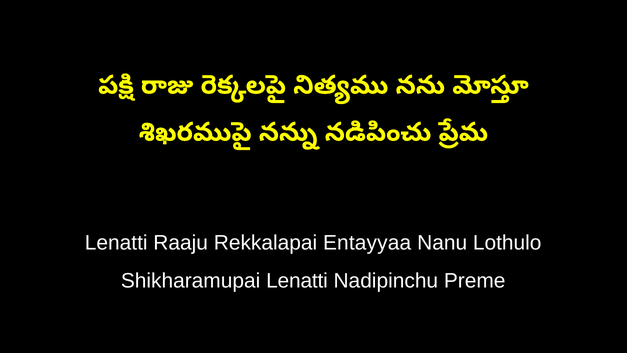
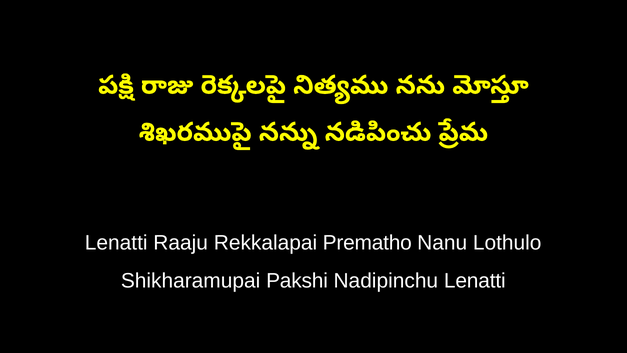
Entayyaa: Entayyaa -> Prematho
Shikharamupai Lenatti: Lenatti -> Pakshi
Nadipinchu Preme: Preme -> Lenatti
